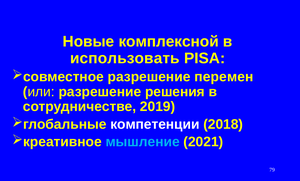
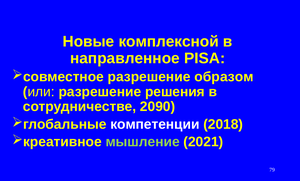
использовать: использовать -> направленное
перемен: перемен -> образом
2019: 2019 -> 2090
мышление colour: light blue -> light green
